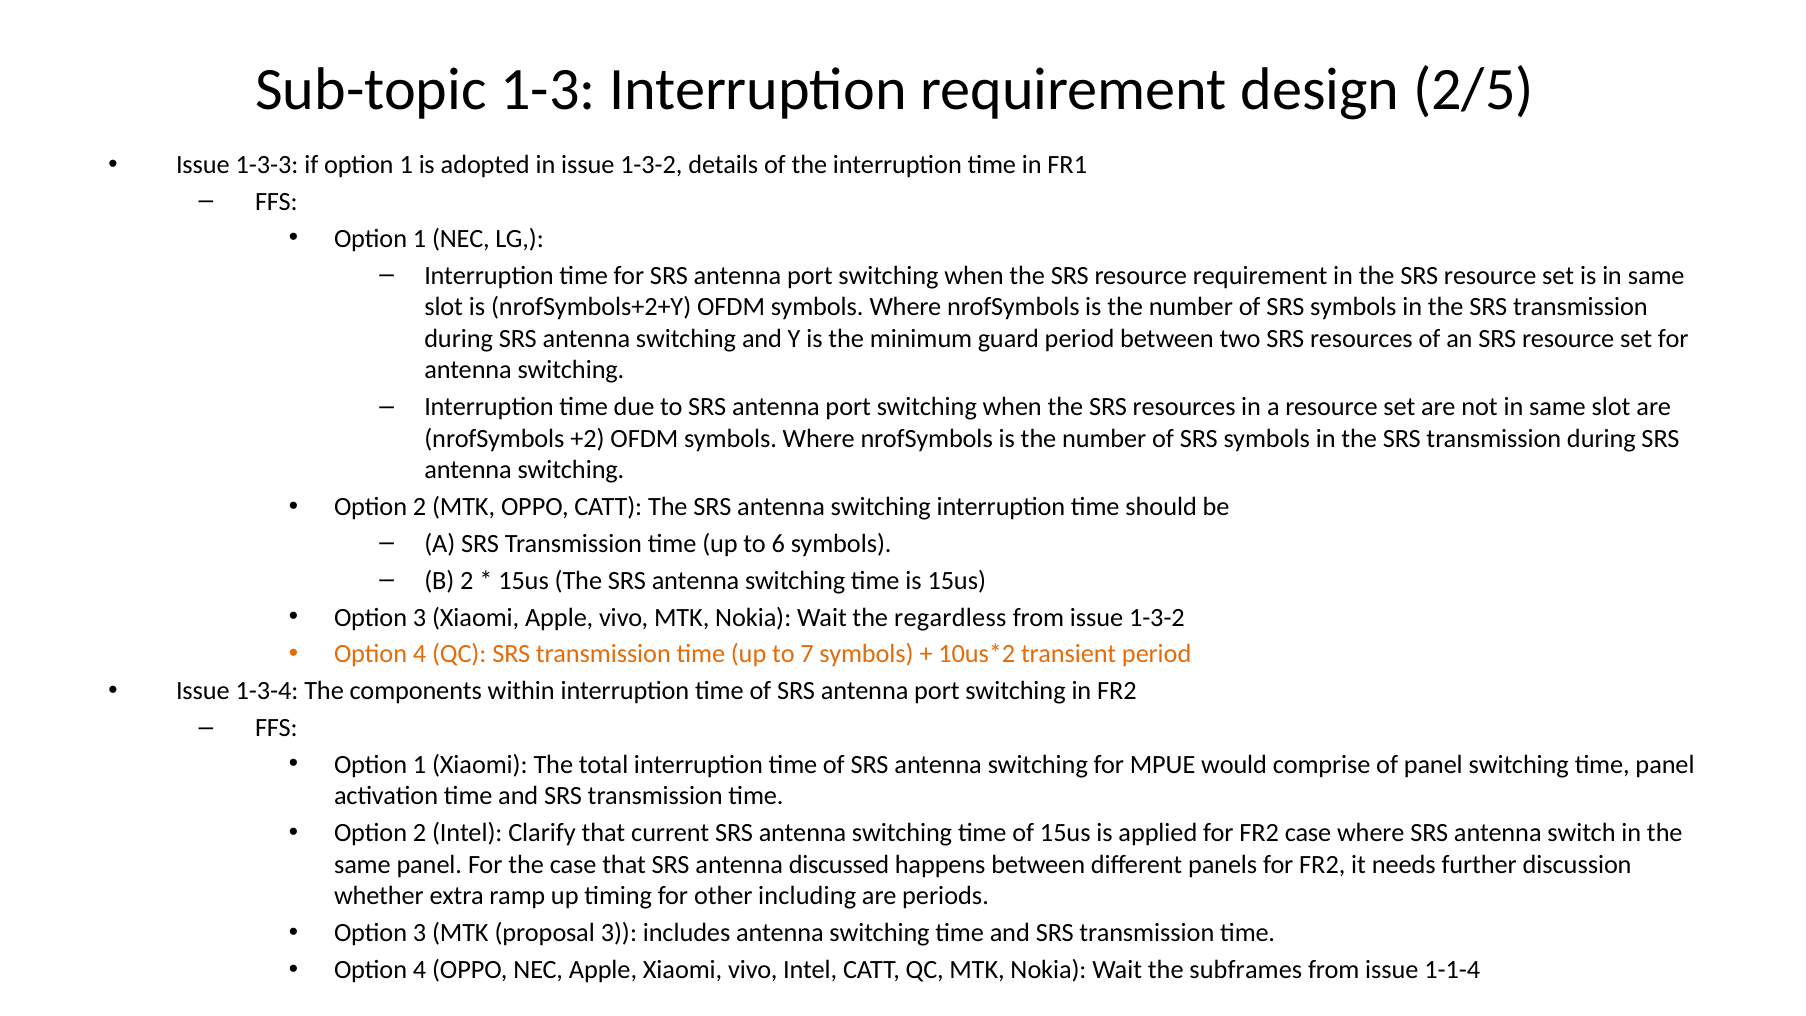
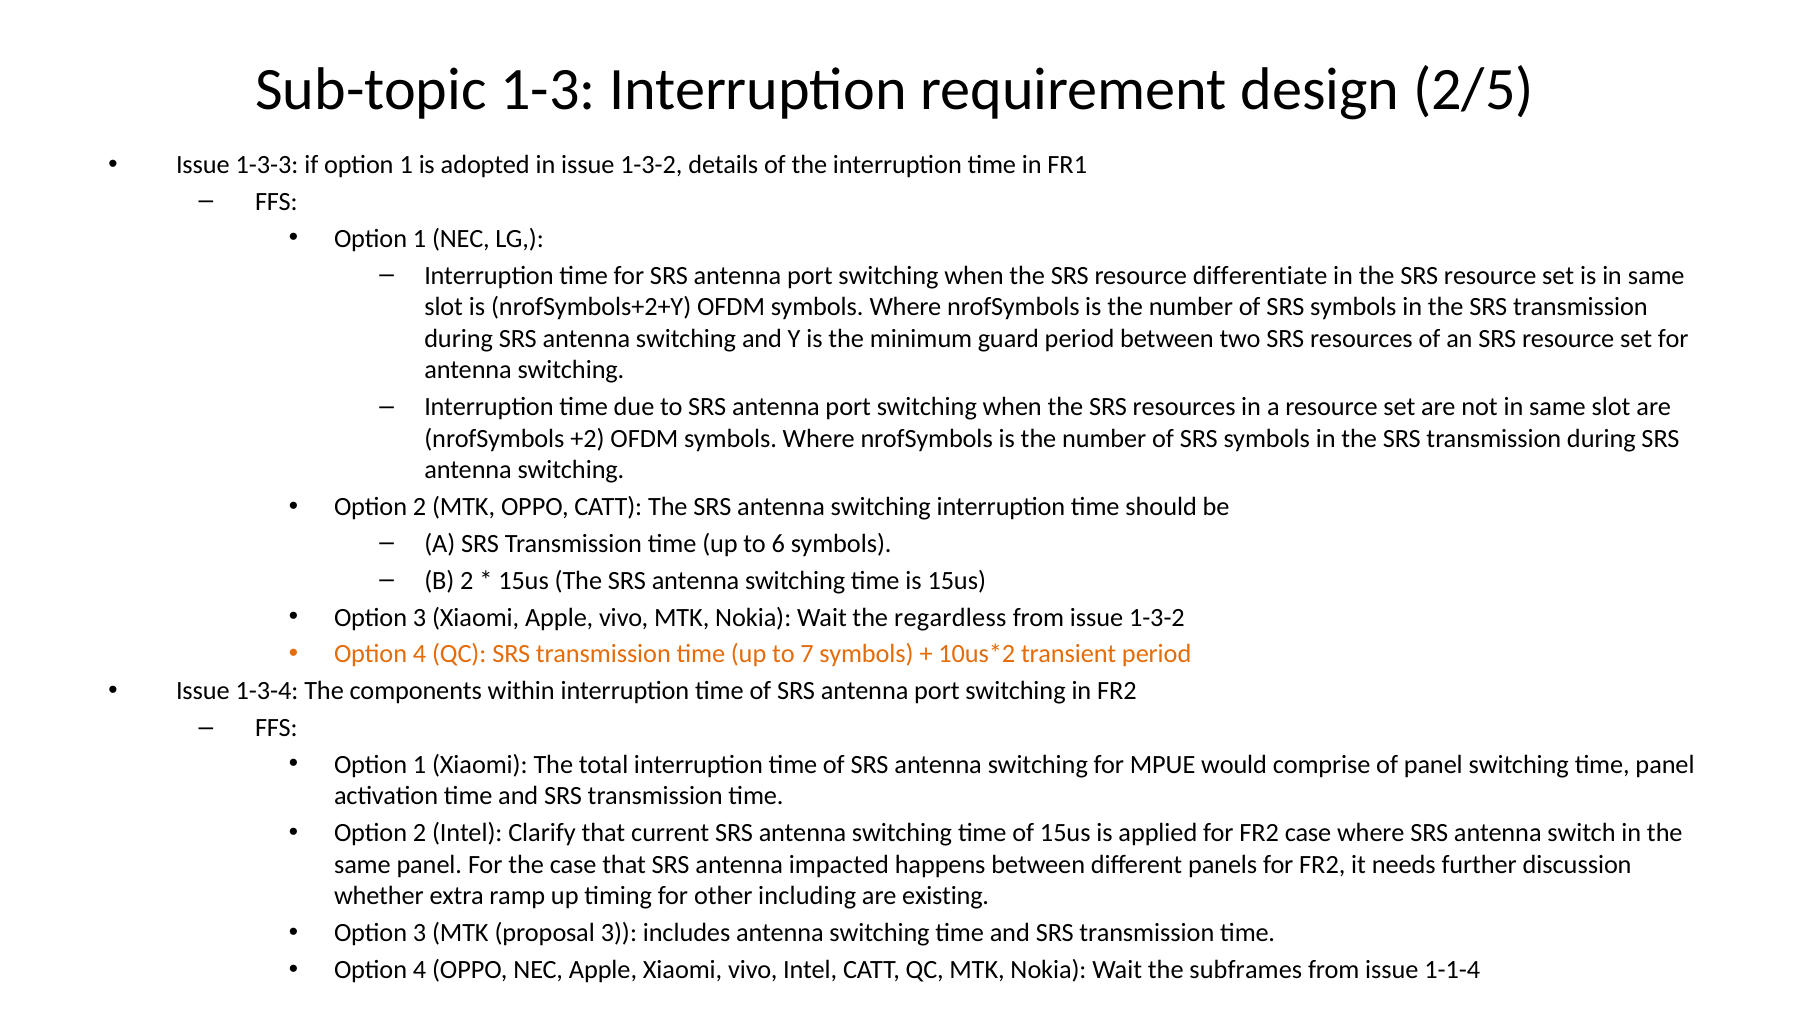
resource requirement: requirement -> differentiate
discussed: discussed -> impacted
periods: periods -> existing
